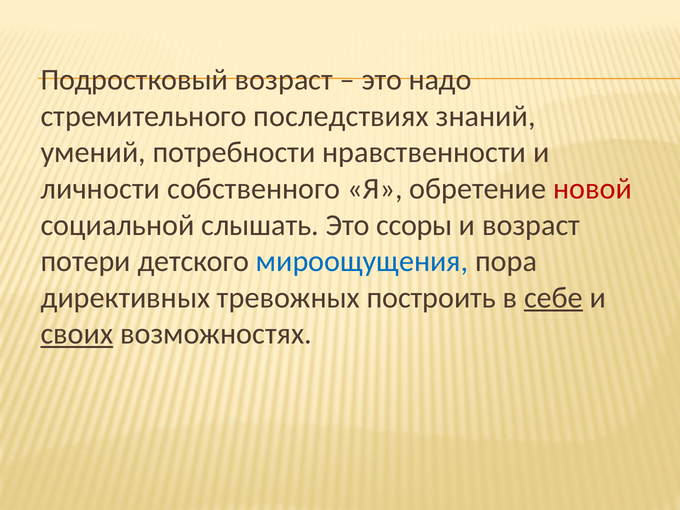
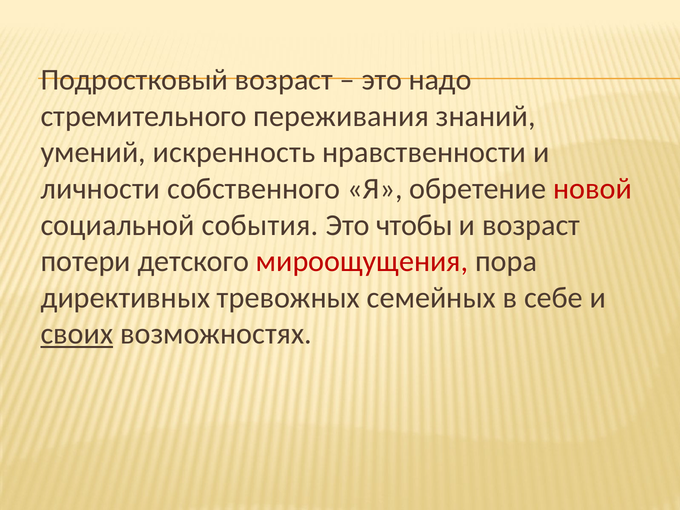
последствиях: последствиях -> переживания
потребности: потребности -> искренность
слышать: слышать -> события
ссоры: ссоры -> чтобы
мироощущения colour: blue -> red
построить: построить -> семейных
себе underline: present -> none
